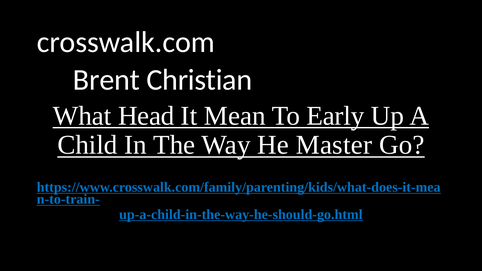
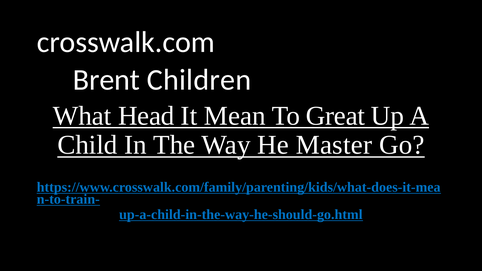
Christian: Christian -> Children
Early: Early -> Great
